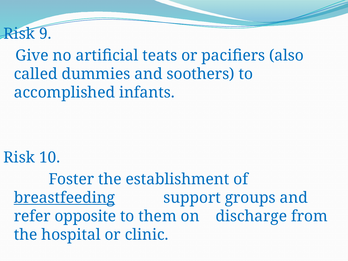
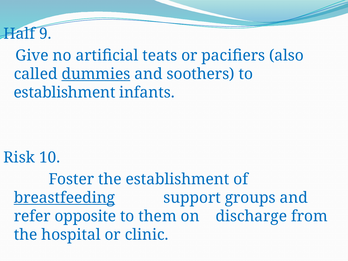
Risk at (19, 34): Risk -> Half
dummies underline: none -> present
accomplished at (64, 93): accomplished -> establishment
